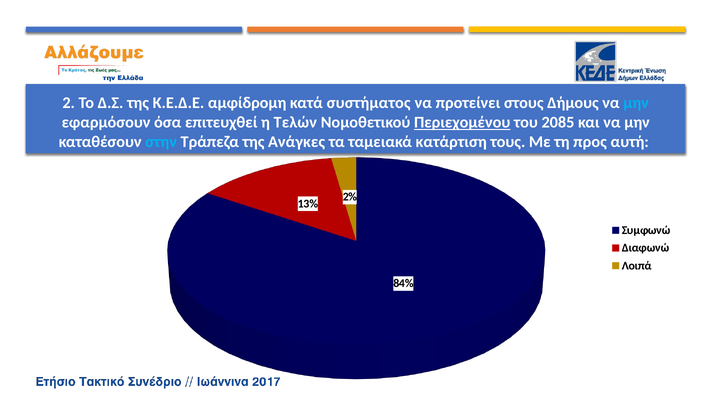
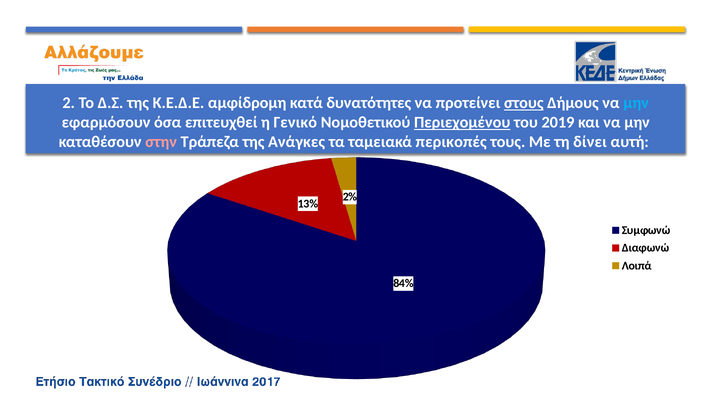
συστήματος: συστήματος -> δυνατότητες
στους underline: none -> present
Τελών: Τελών -> Γενικό
2085: 2085 -> 2019
στην colour: light blue -> pink
κατάρτιση: κατάρτιση -> περικοπές
προς: προς -> δίνει
